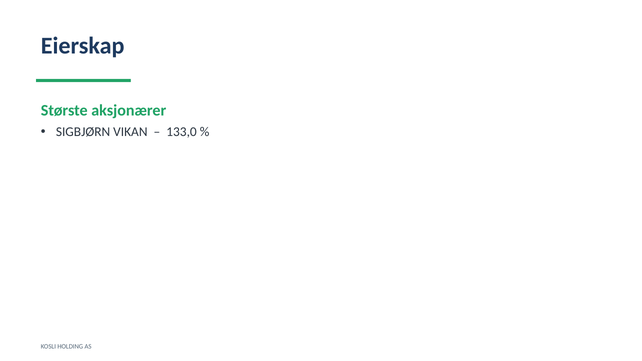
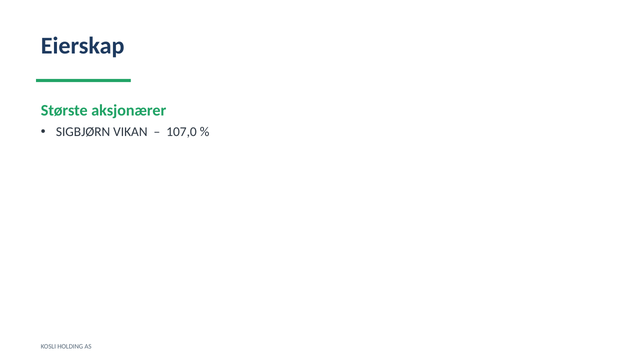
133,0: 133,0 -> 107,0
